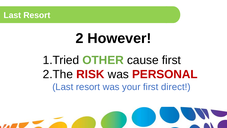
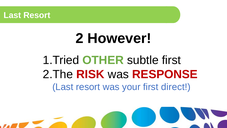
cause: cause -> subtle
PERSONAL: PERSONAL -> RESPONSE
